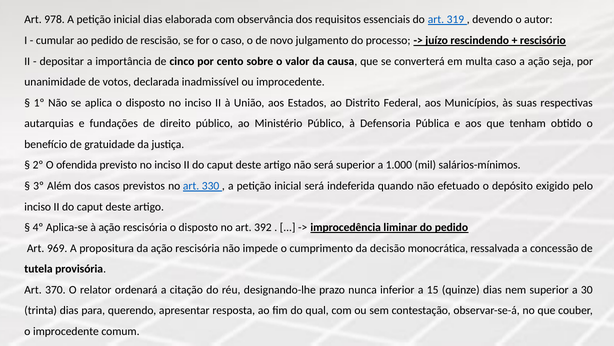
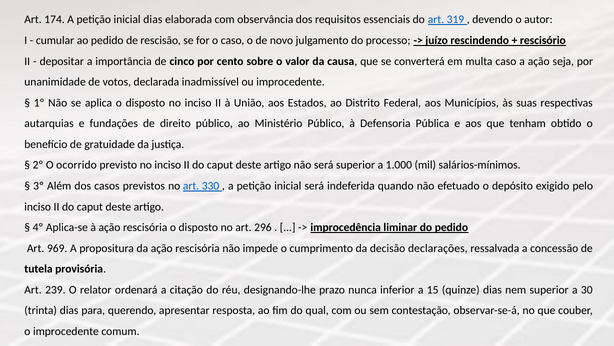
978: 978 -> 174
ofendida: ofendida -> ocorrido
392: 392 -> 296
monocrática: monocrática -> declarações
370: 370 -> 239
